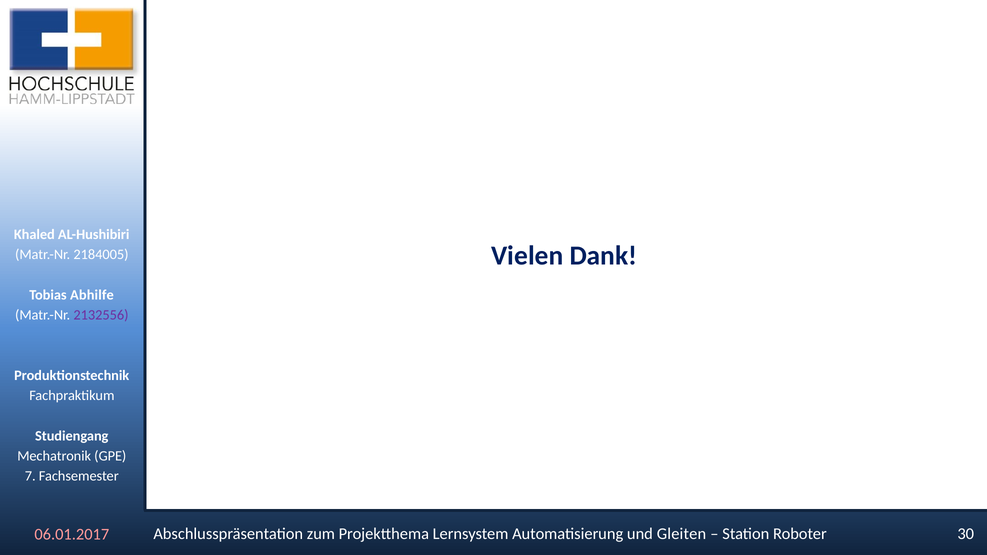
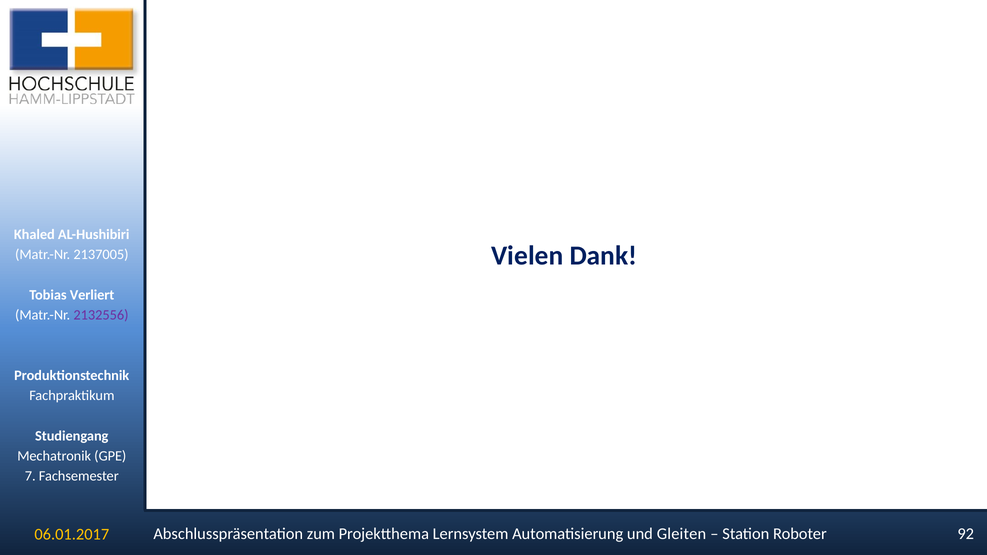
2184005: 2184005 -> 2137005
Abhilfe: Abhilfe -> Verliert
30: 30 -> 92
06.01.2017 colour: pink -> yellow
